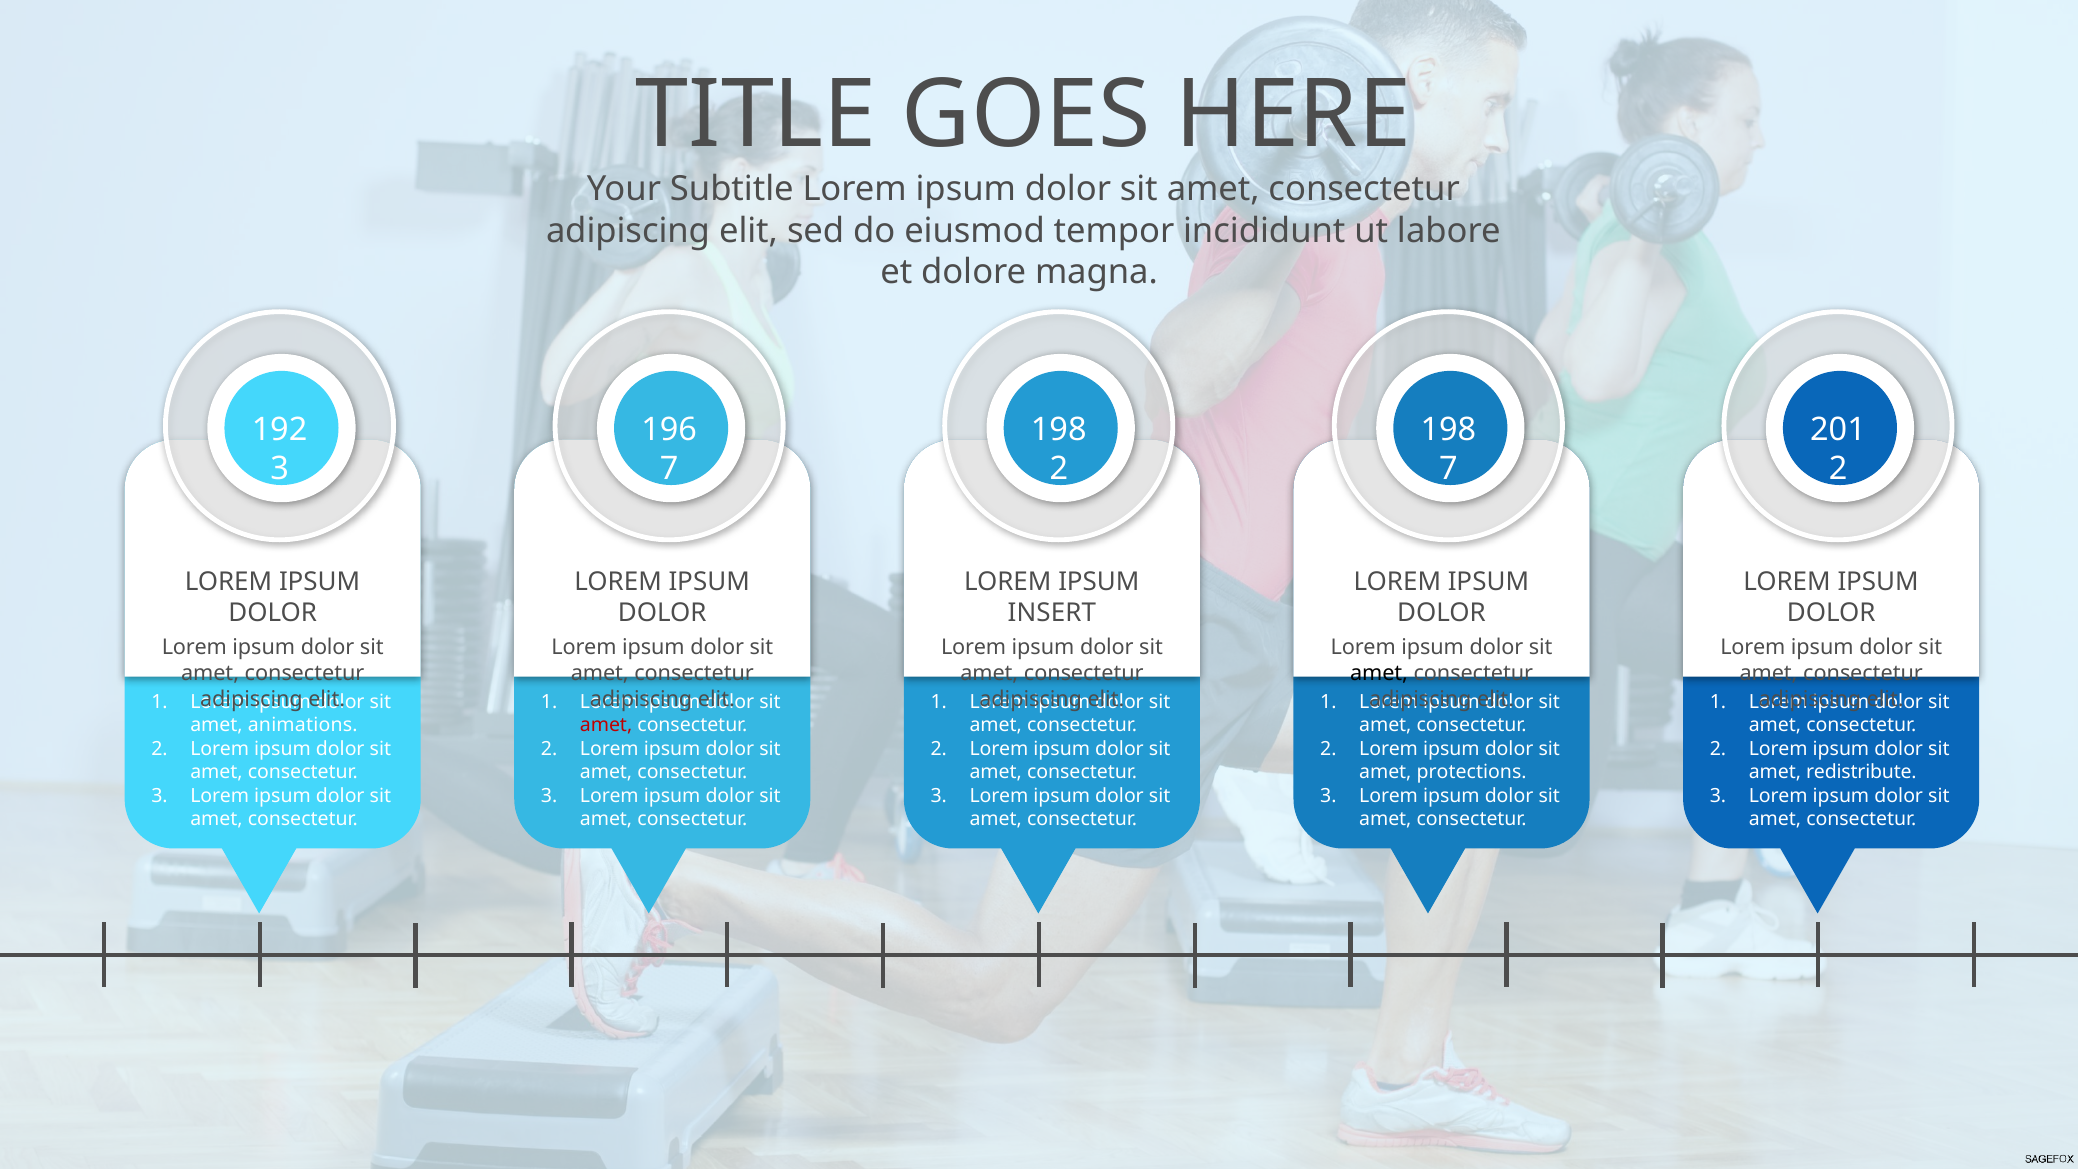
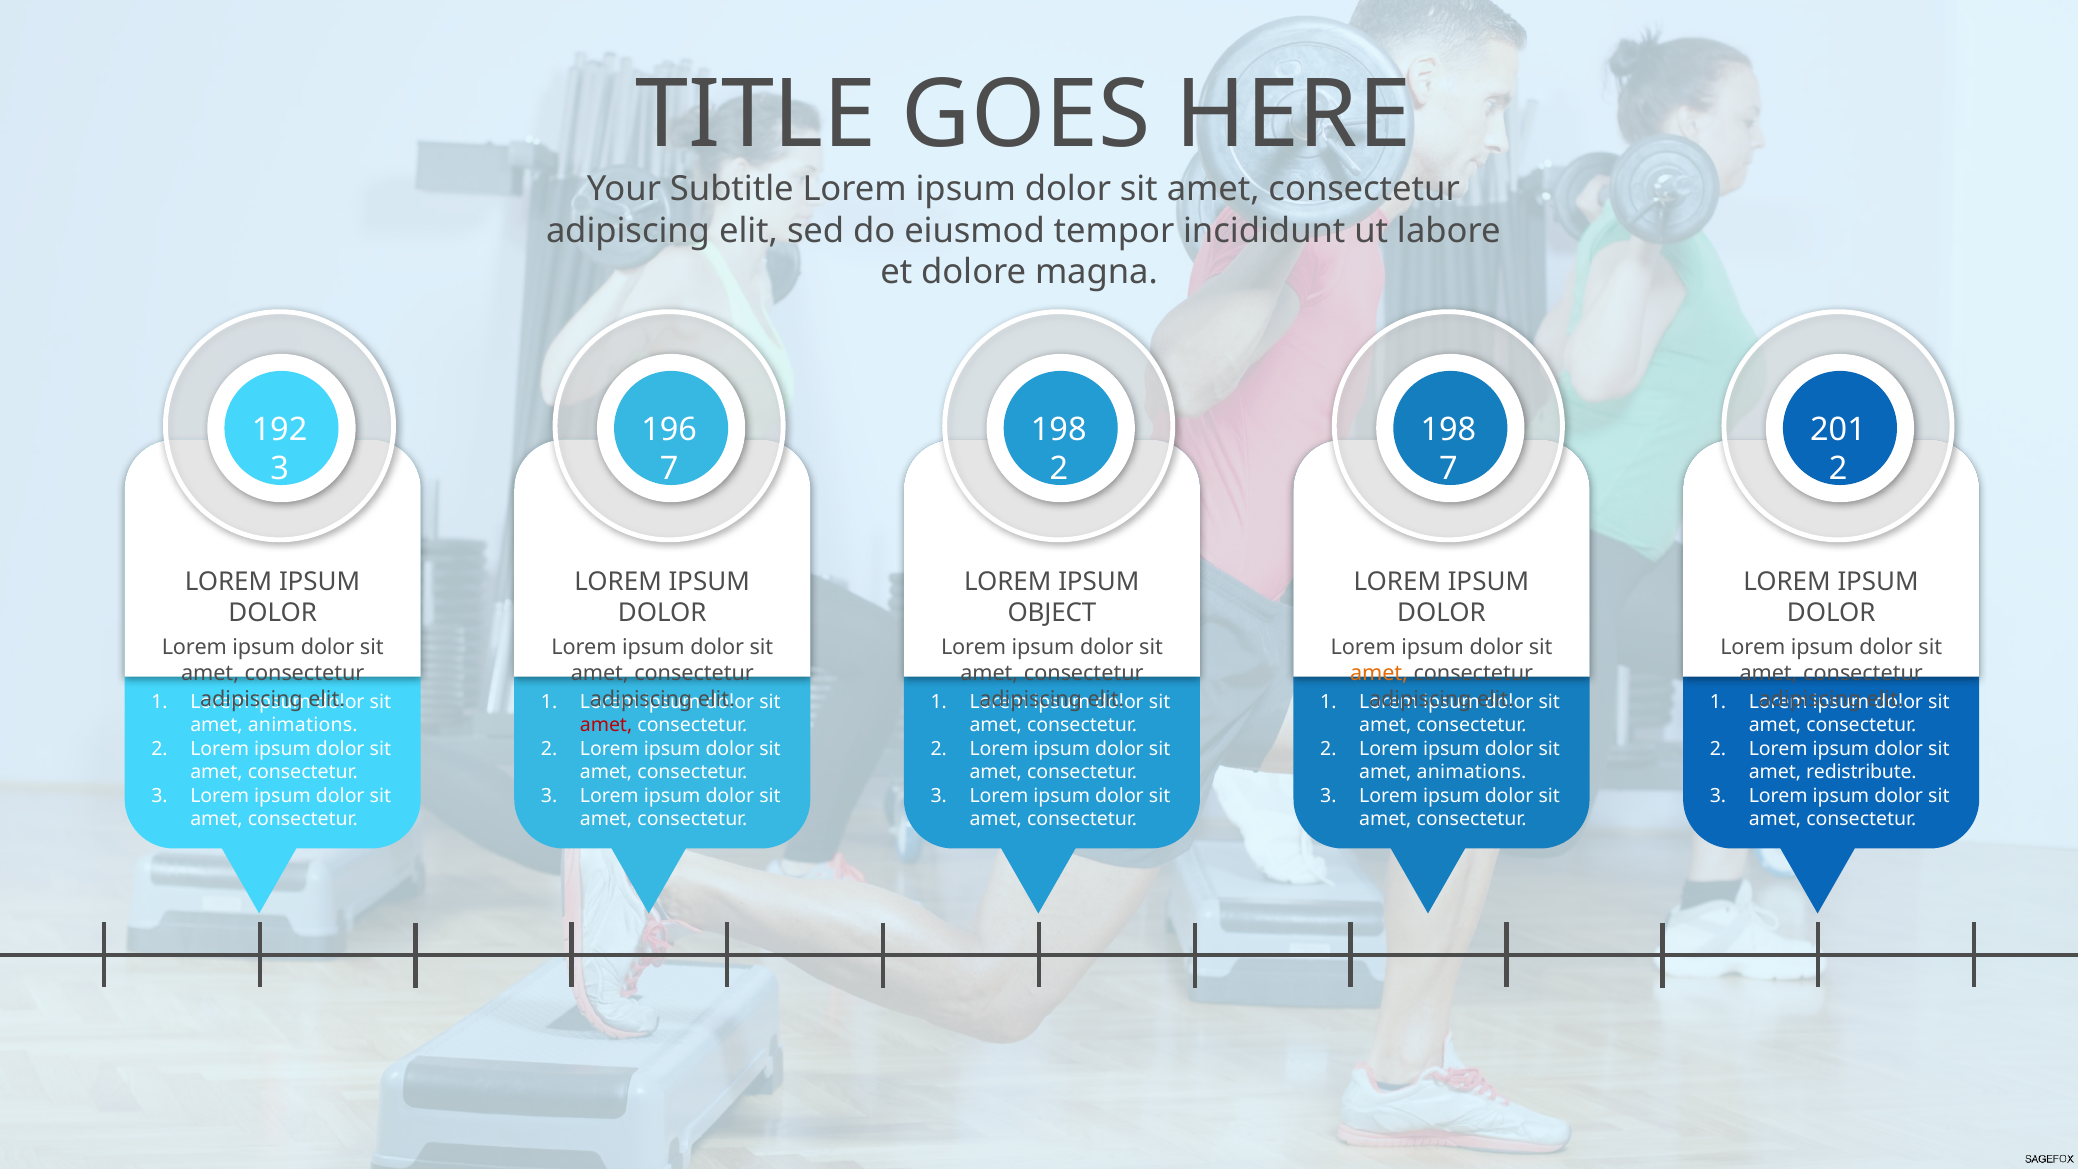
INSERT: INSERT -> OBJECT
amet at (1379, 674) colour: black -> orange
protections at (1472, 772): protections -> animations
